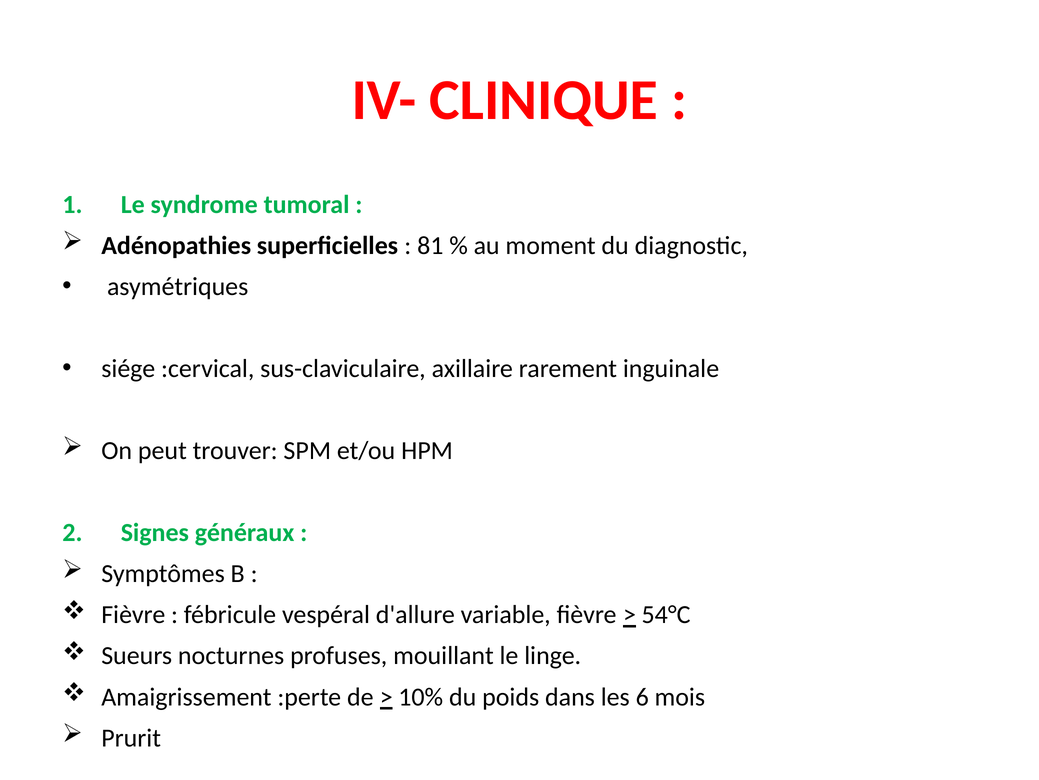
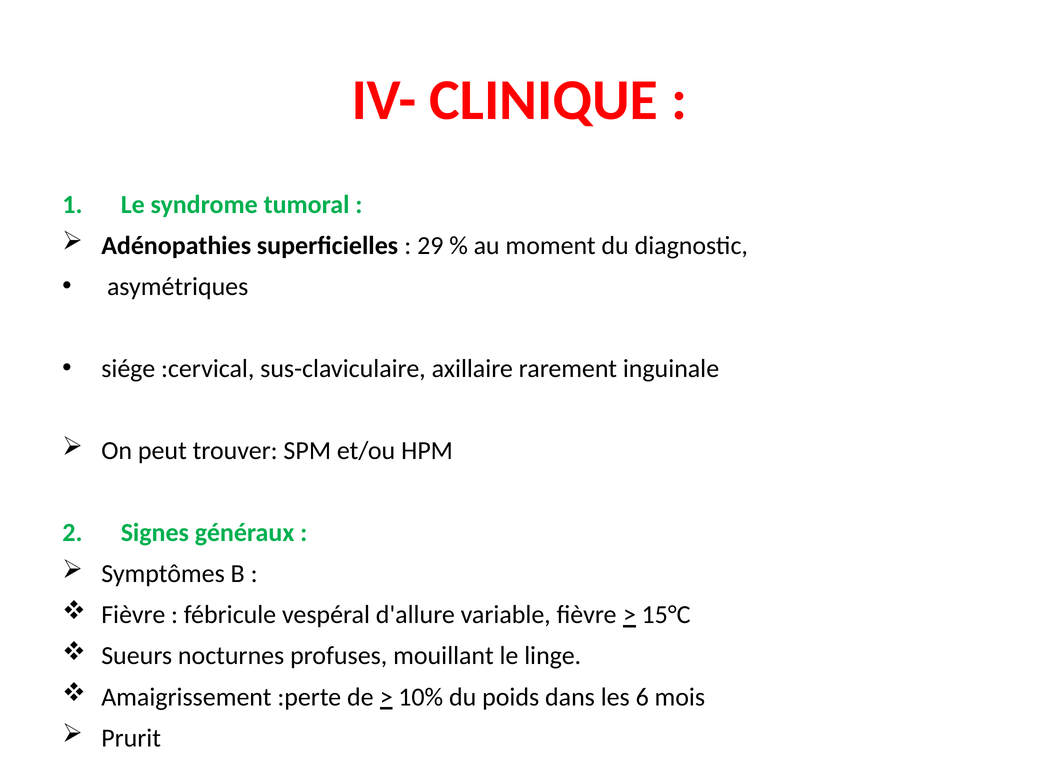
81: 81 -> 29
54°C: 54°C -> 15°C
